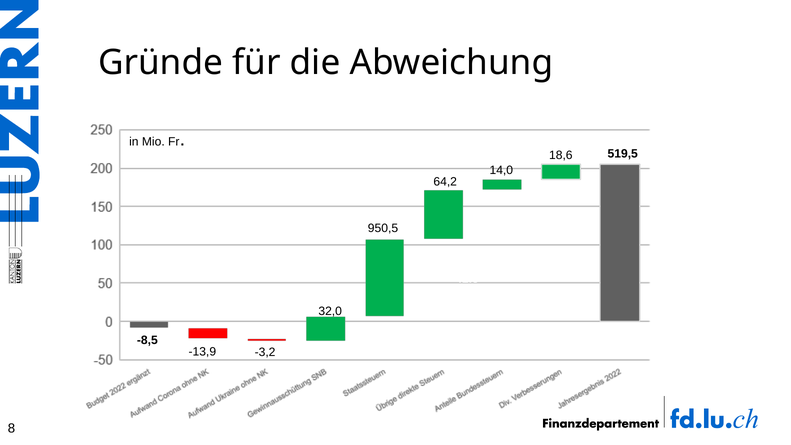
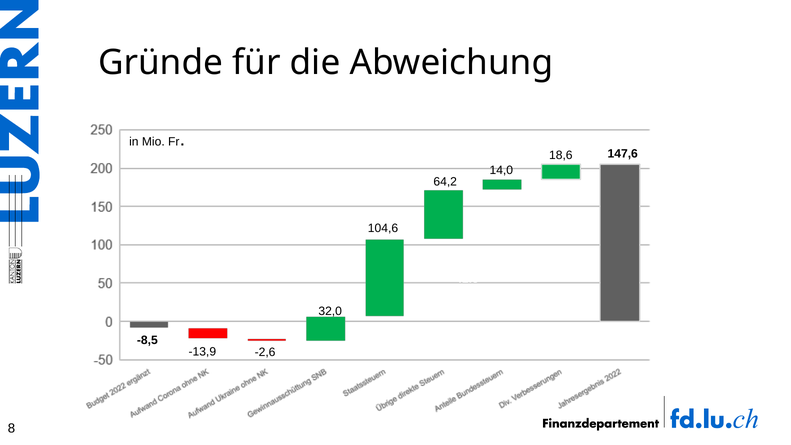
519,5: 519,5 -> 147,6
950,5: 950,5 -> 104,6
-3,2: -3,2 -> -2,6
